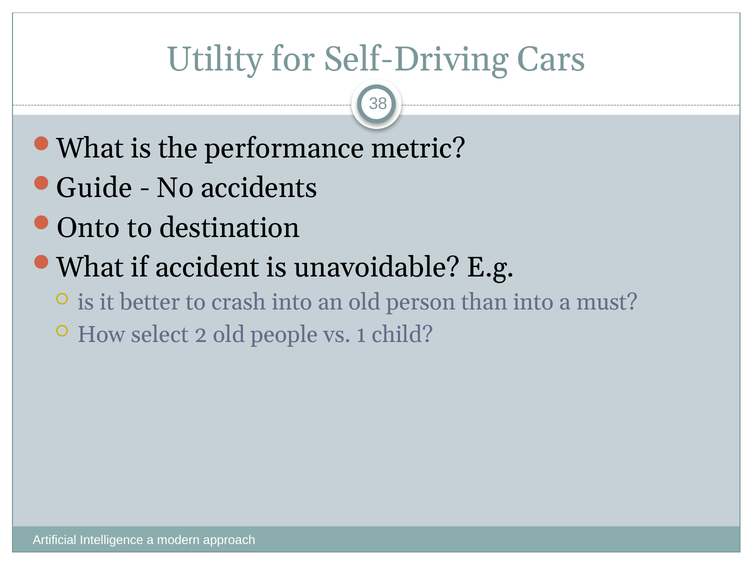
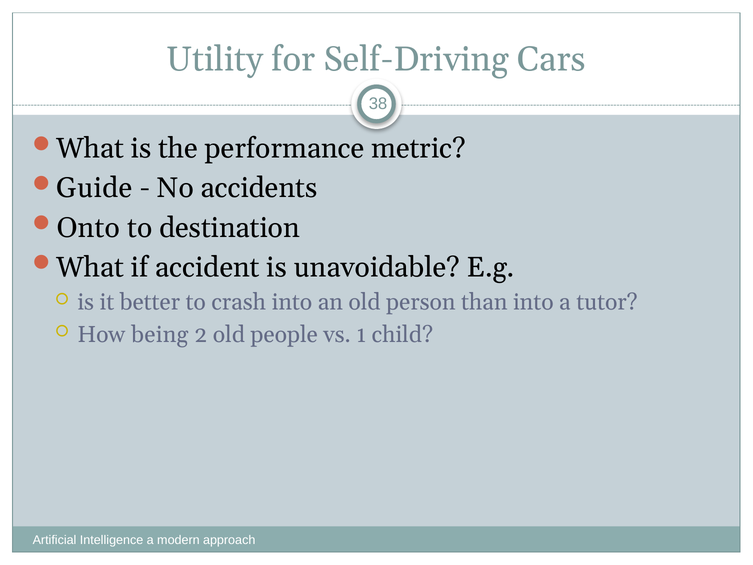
must: must -> tutor
select: select -> being
